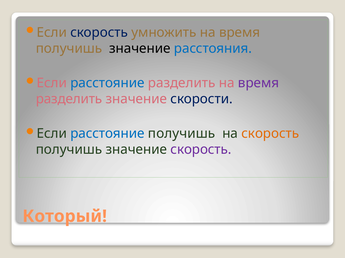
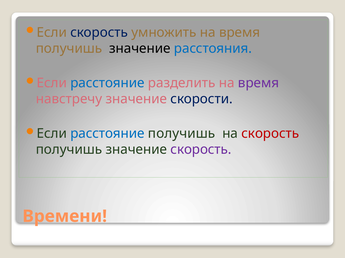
разделить at (69, 99): разделить -> навстречу
скорость at (270, 134) colour: orange -> red
Который: Который -> Времени
